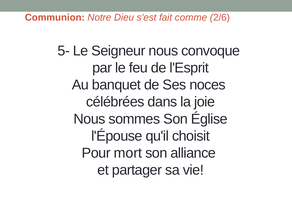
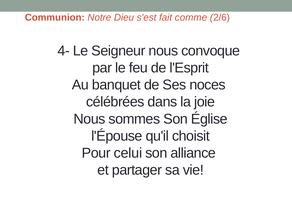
5-: 5- -> 4-
mort: mort -> celui
